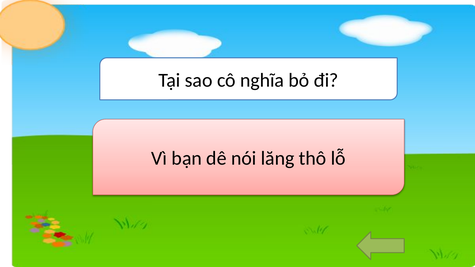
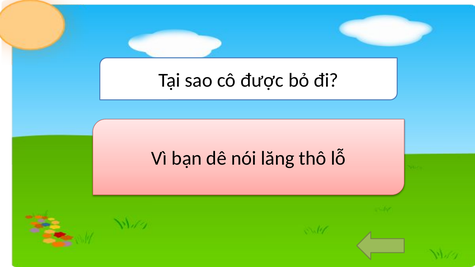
nghĩa: nghĩa -> được
